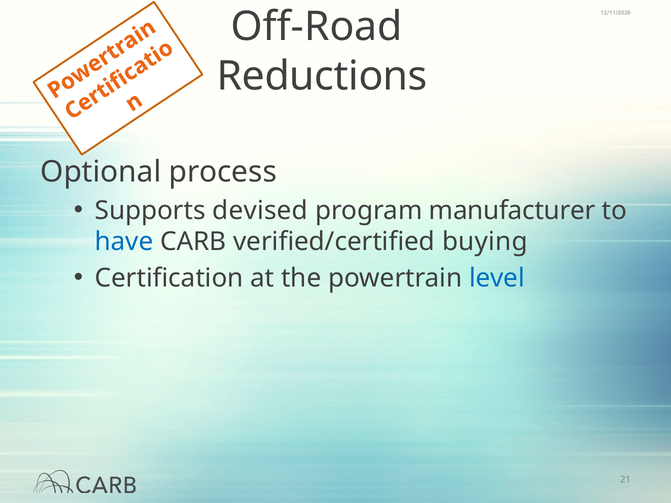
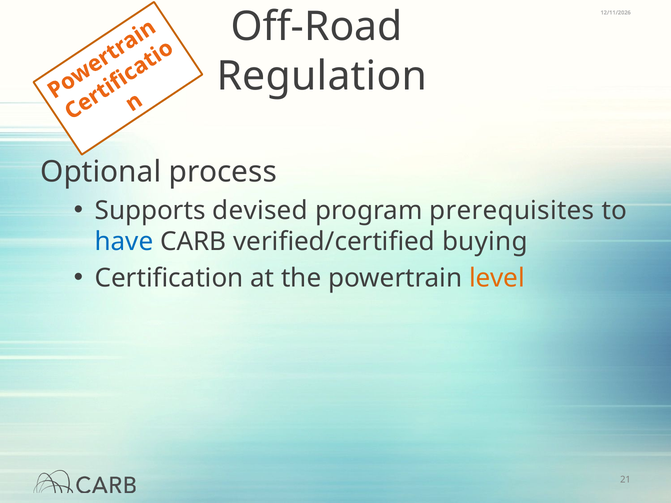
Reductions: Reductions -> Regulation
manufacturer: manufacturer -> prerequisites
level colour: blue -> orange
